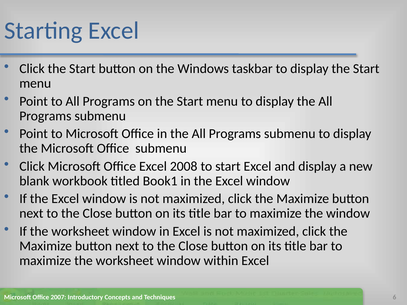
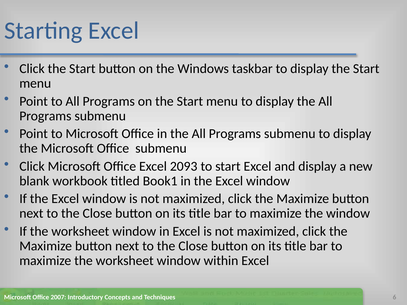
2008: 2008 -> 2093
